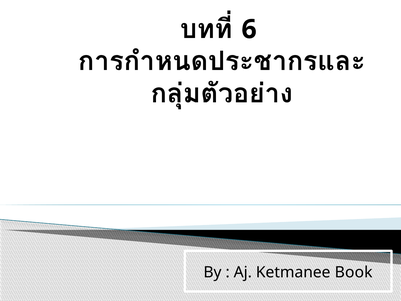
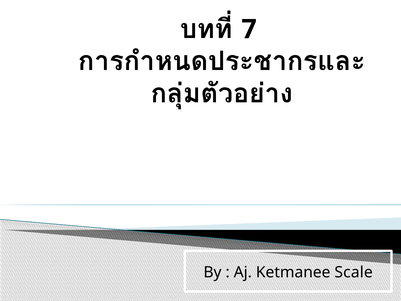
6: 6 -> 7
Book: Book -> Scale
